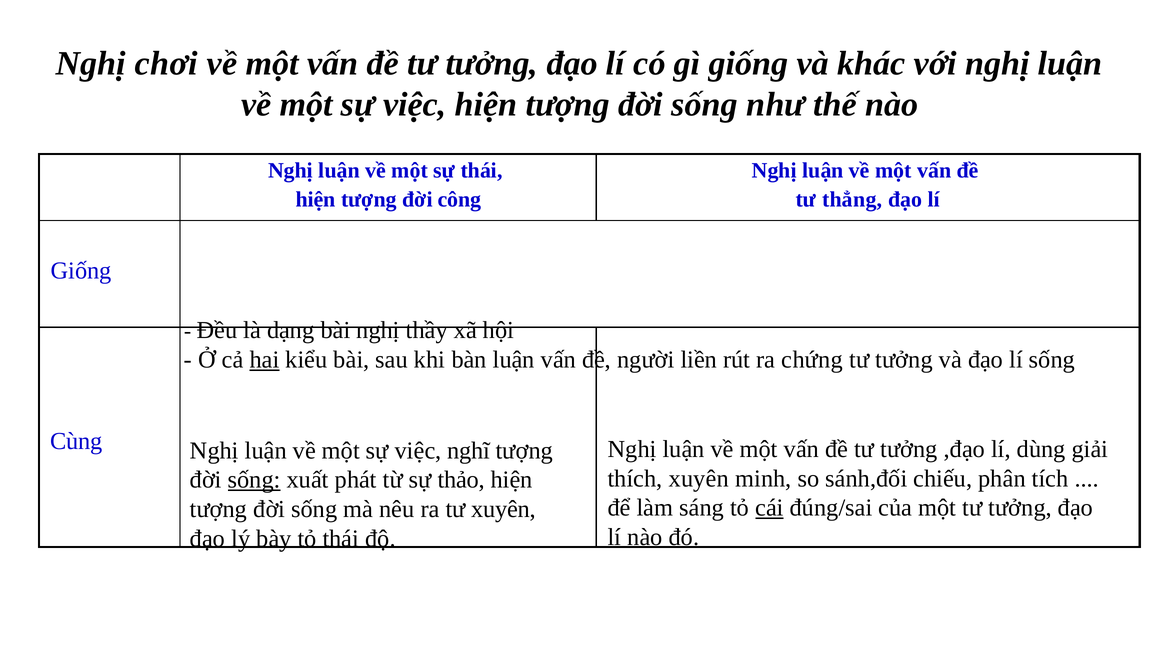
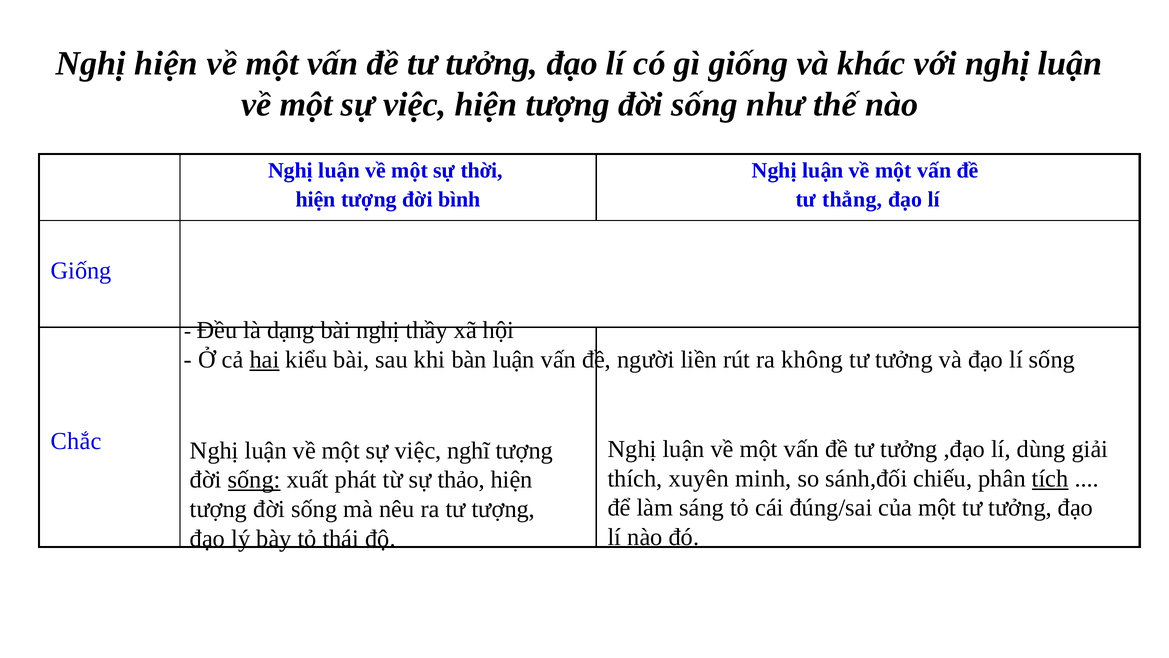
Nghị chơi: chơi -> hiện
sự thái: thái -> thời
công: công -> bình
chứng: chứng -> không
Cùng: Cùng -> Chắc
tích underline: none -> present
cái underline: present -> none
tư xuyên: xuyên -> tượng
